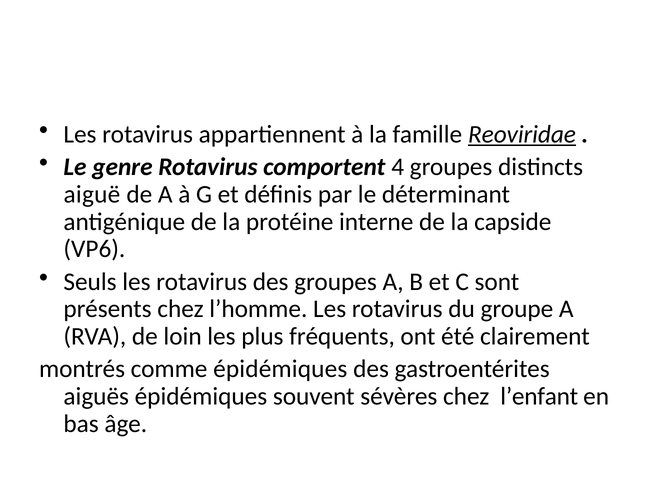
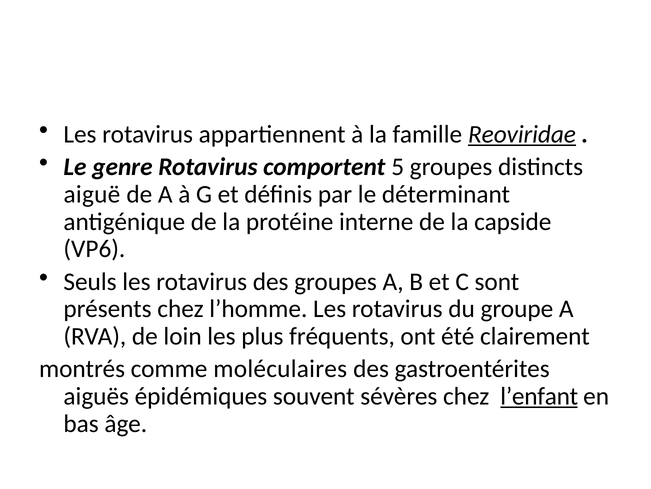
4: 4 -> 5
comme épidémiques: épidémiques -> moléculaires
l’enfant underline: none -> present
